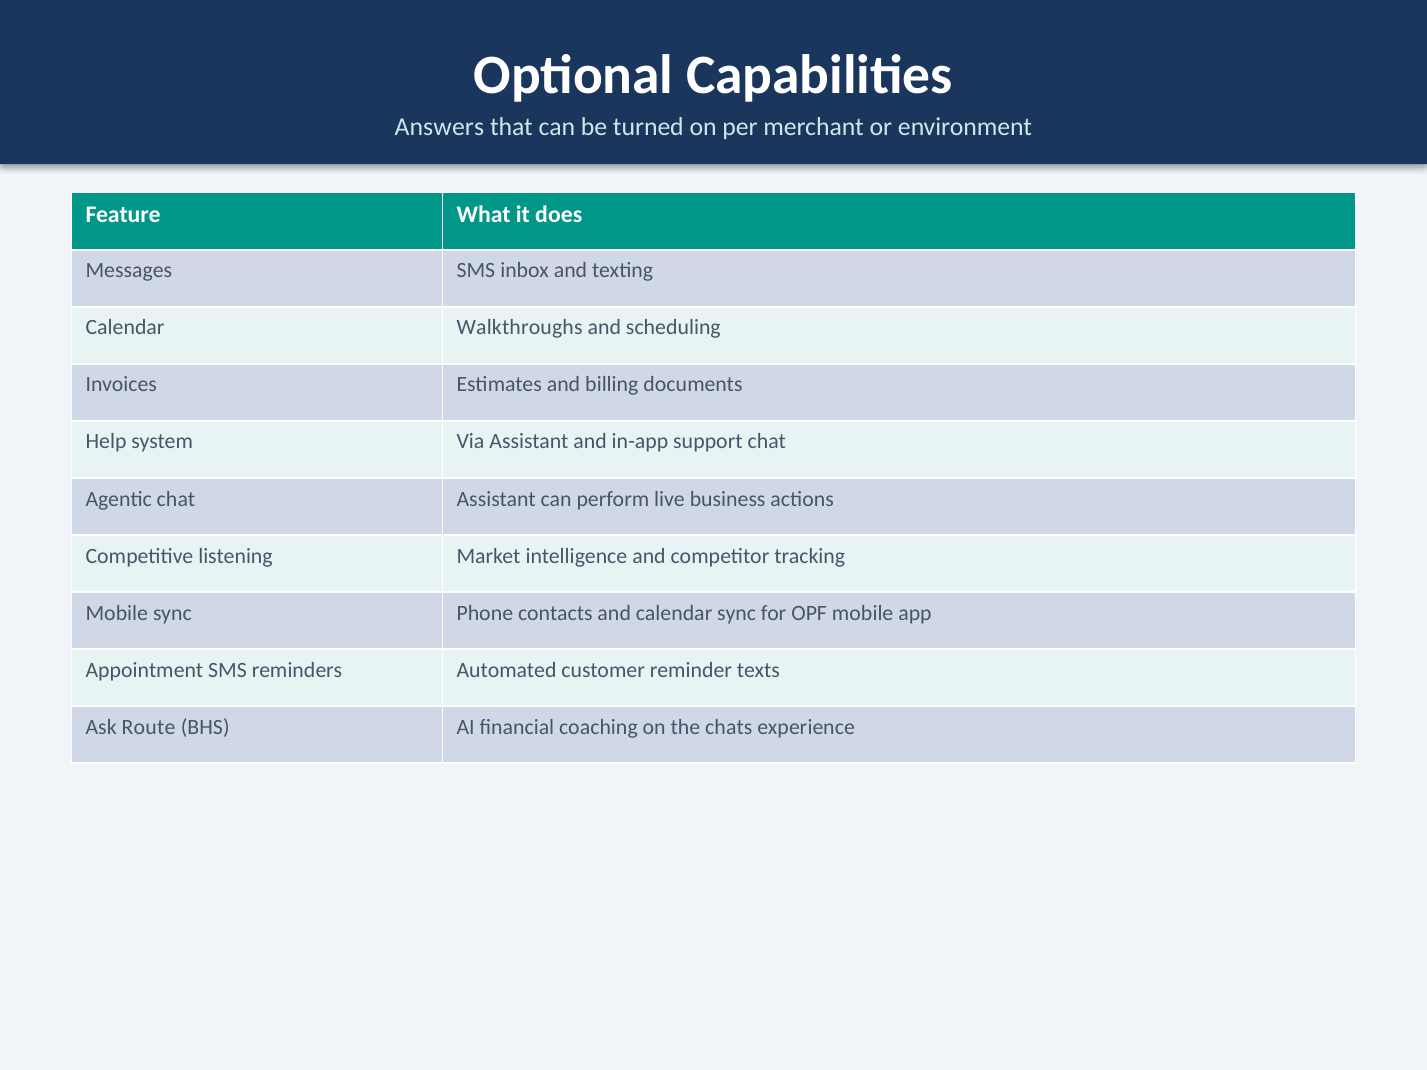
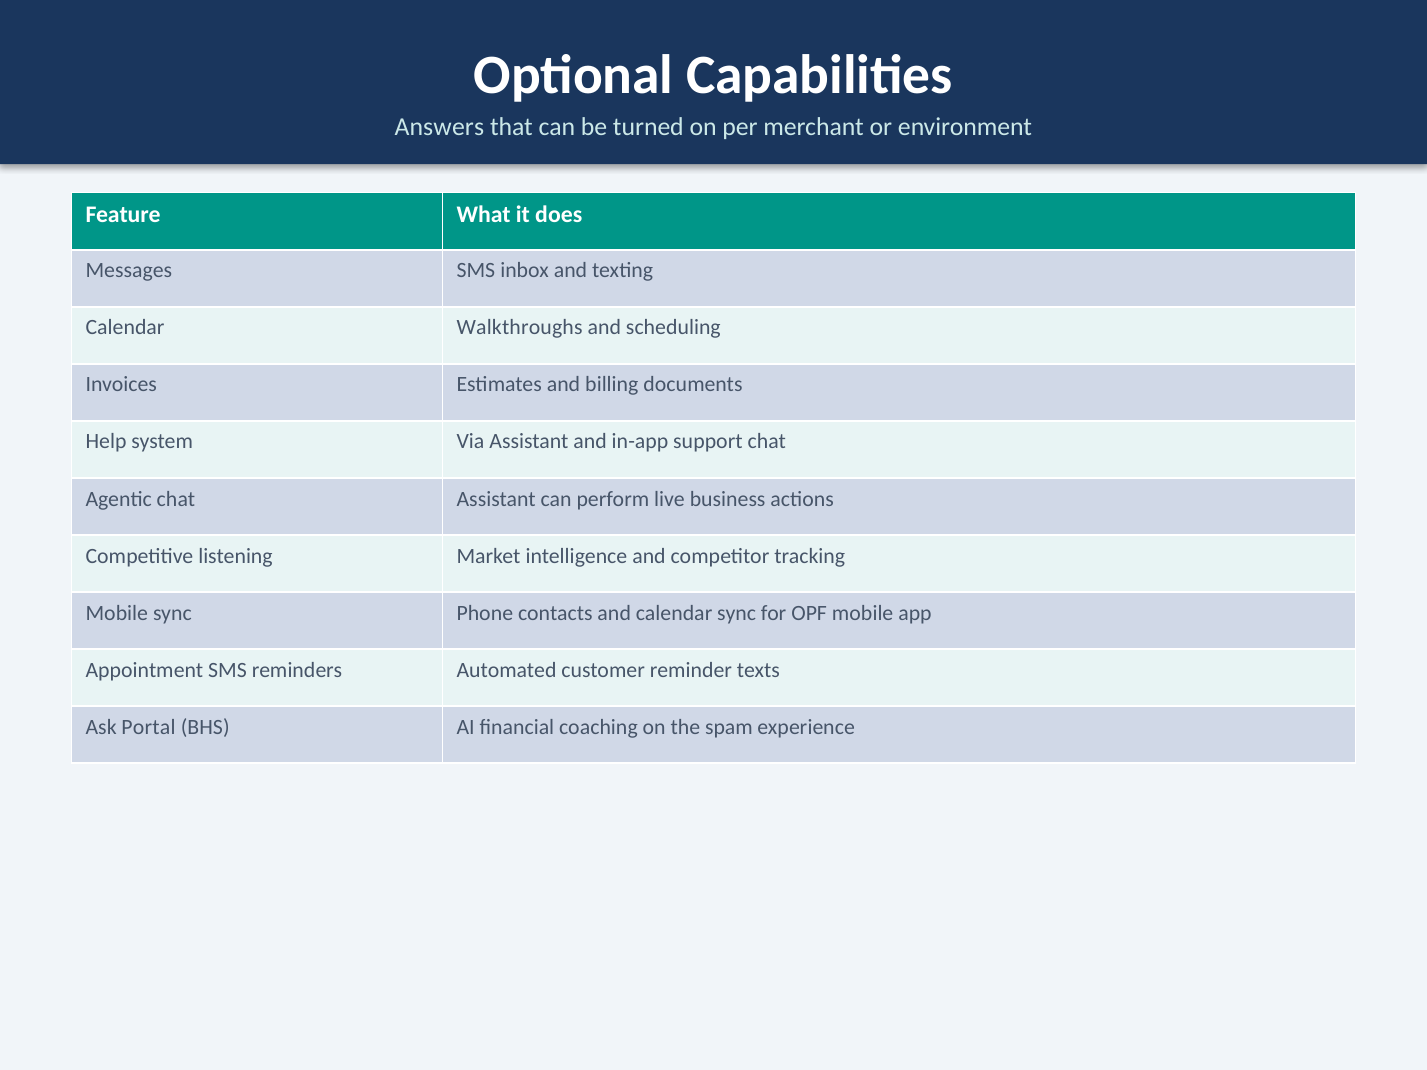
Route: Route -> Portal
chats: chats -> spam
